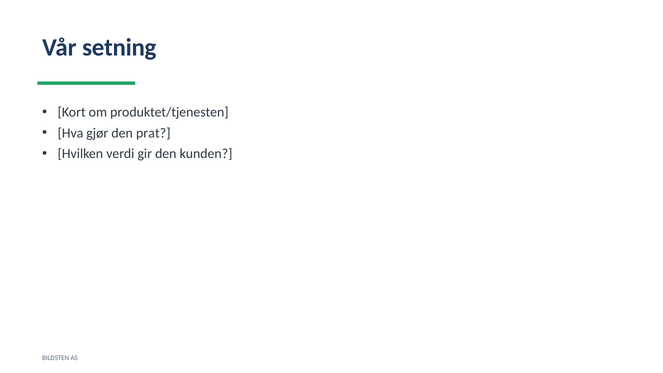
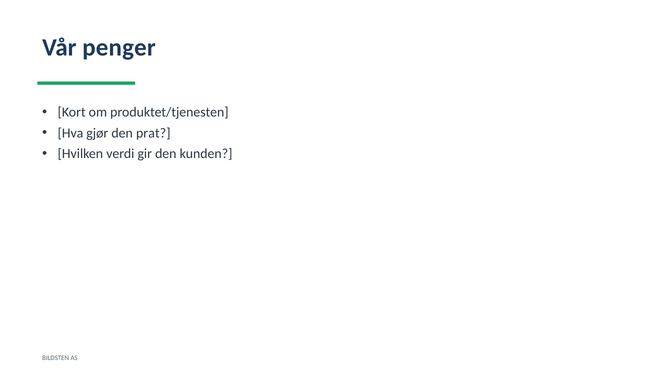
setning: setning -> penger
